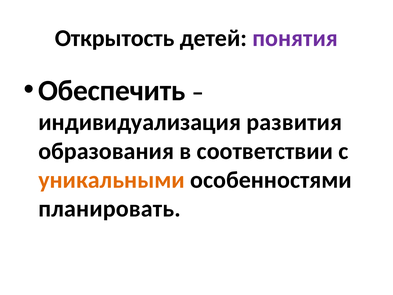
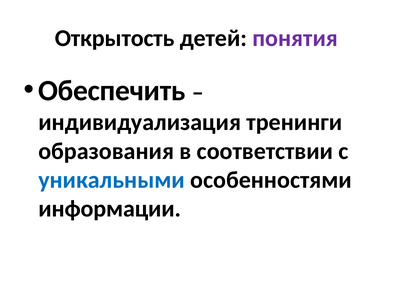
развития: развития -> тренинги
уникальными colour: orange -> blue
планировать: планировать -> информации
